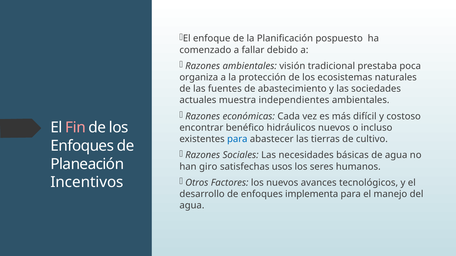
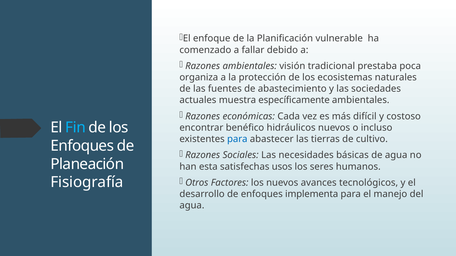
pospuesto: pospuesto -> vulnerable
independientes: independientes -> específicamente
Fin colour: pink -> light blue
giro: giro -> esta
Incentivos: Incentivos -> Fisiografía
